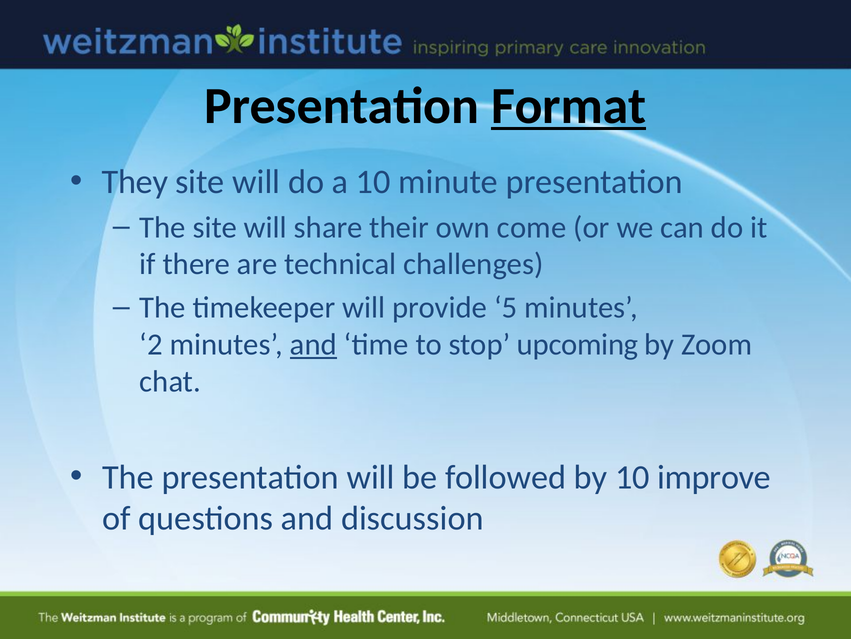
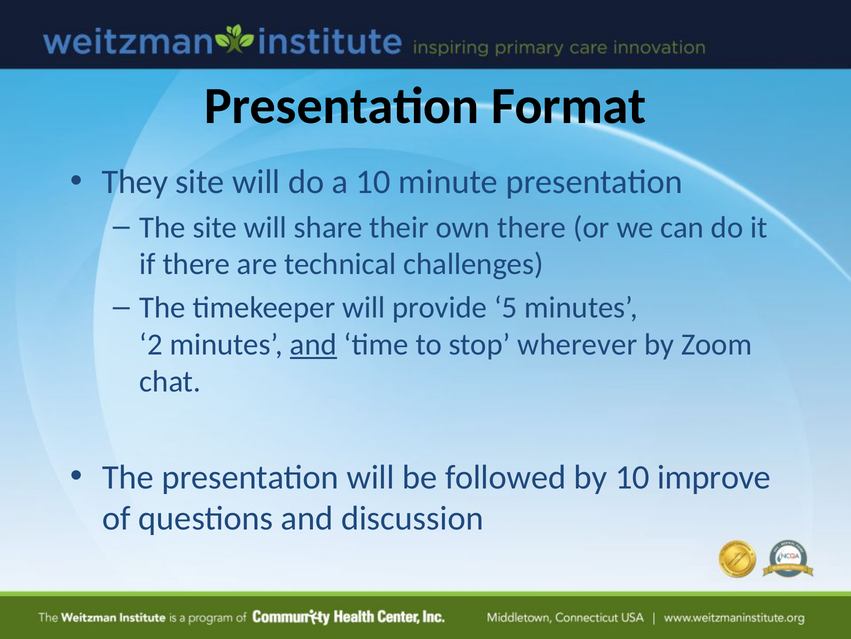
Format underline: present -> none
own come: come -> there
upcoming: upcoming -> wherever
